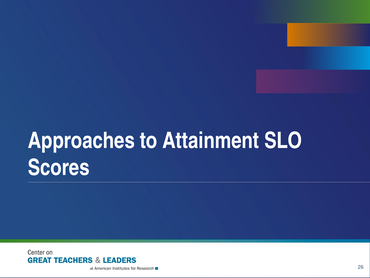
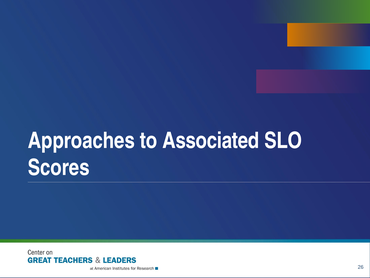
Attainment: Attainment -> Associated
